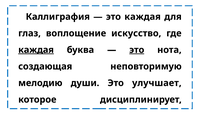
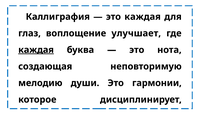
воплощение искусство: искусство -> улучшает
это at (137, 50) underline: present -> none
Это улучшает: улучшает -> гармонии
